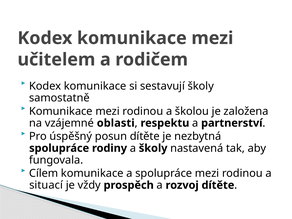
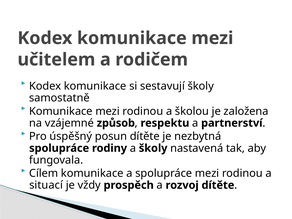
oblasti: oblasti -> způsob
